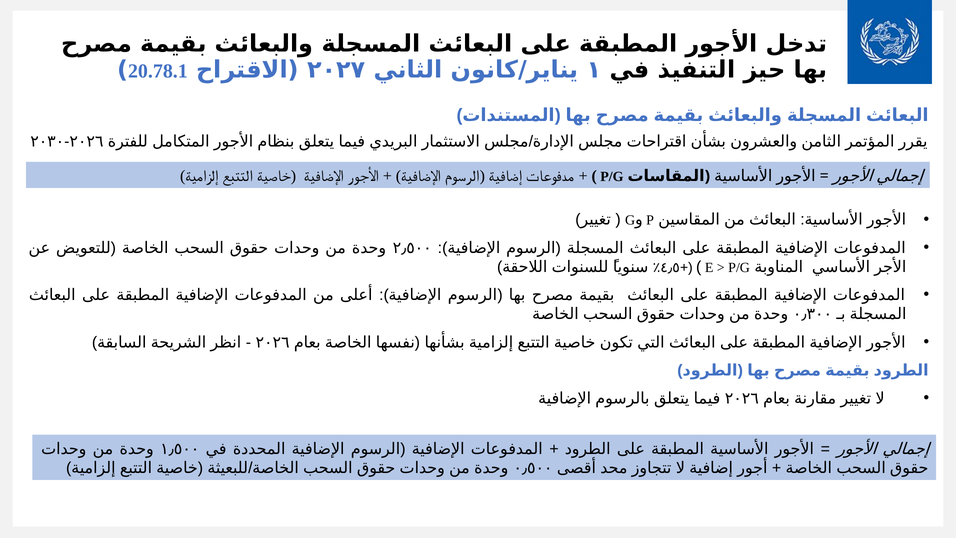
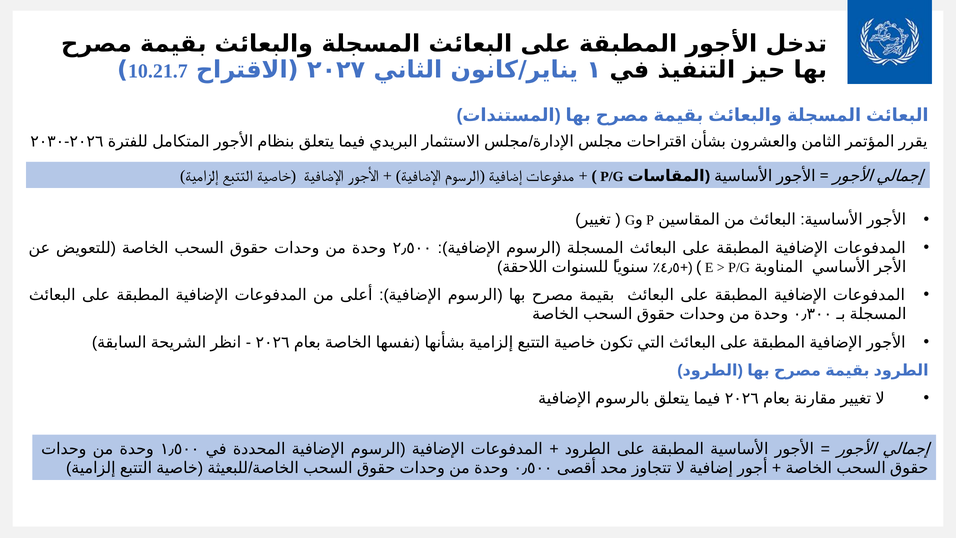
20.78.1: 20.78.1 -> 10.21.7
